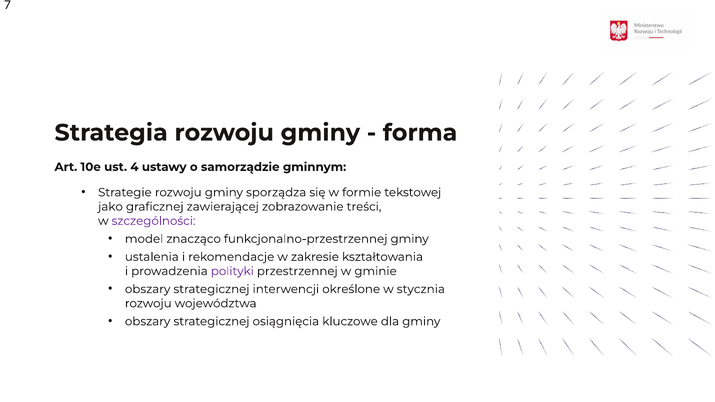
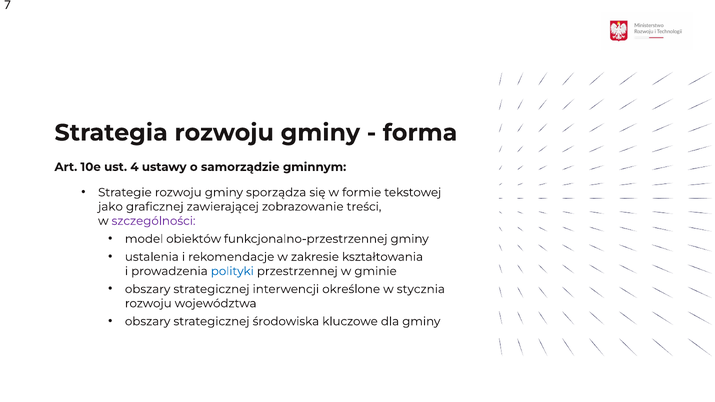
znacząco: znacząco -> obiektów
polityki colour: purple -> blue
osiągnięcia: osiągnięcia -> środowiska
